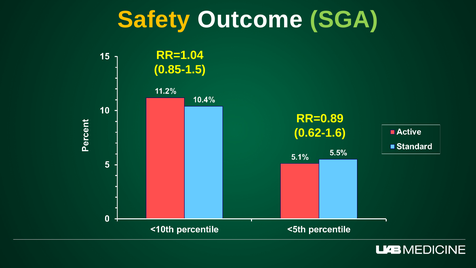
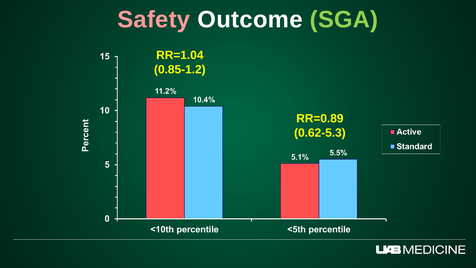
Safety colour: yellow -> pink
0.85-1.5: 0.85-1.5 -> 0.85-1.2
0.62-1.6: 0.62-1.6 -> 0.62-5.3
